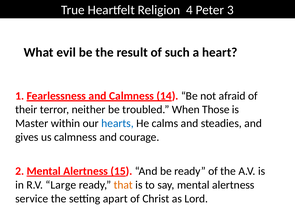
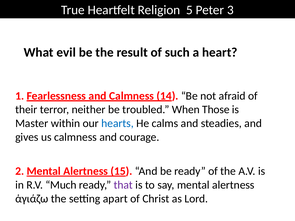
4: 4 -> 5
Large: Large -> Much
that colour: orange -> purple
service: service -> ἁγιάζω
